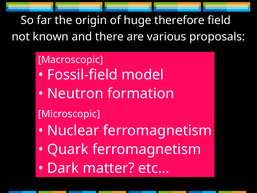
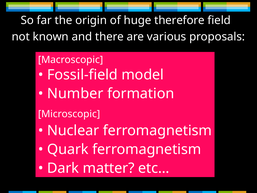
Neutron: Neutron -> Number
